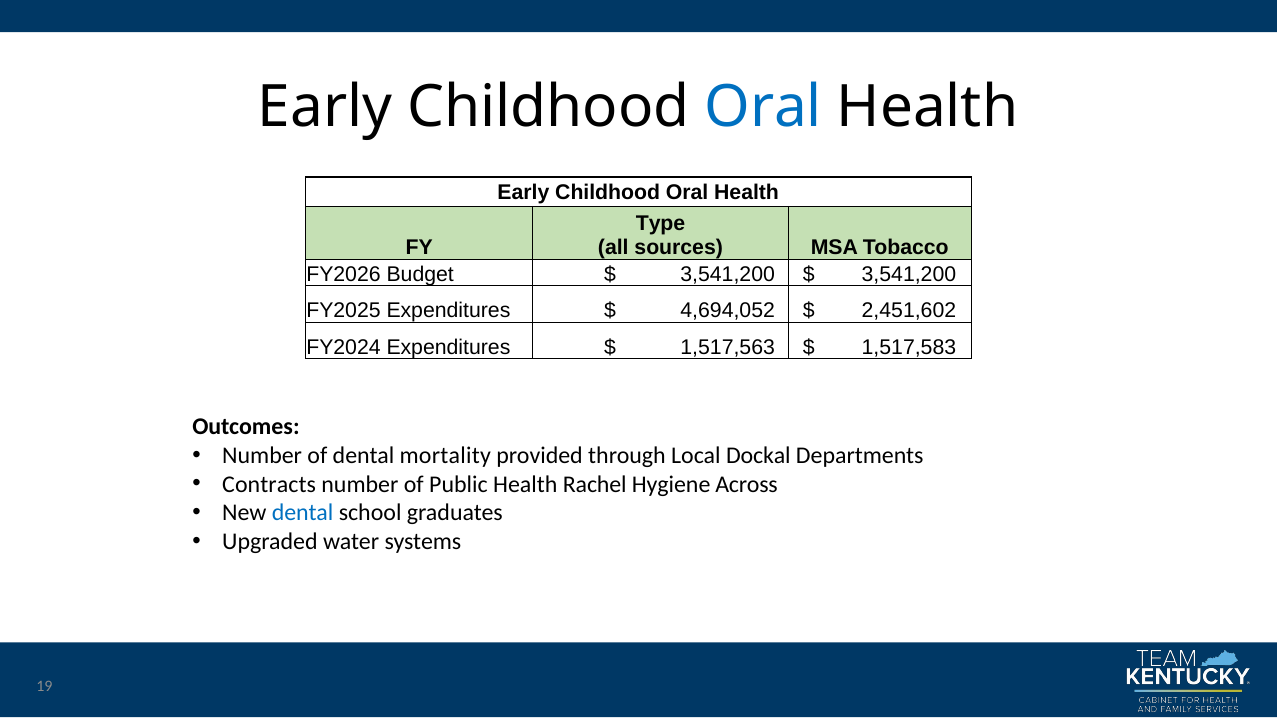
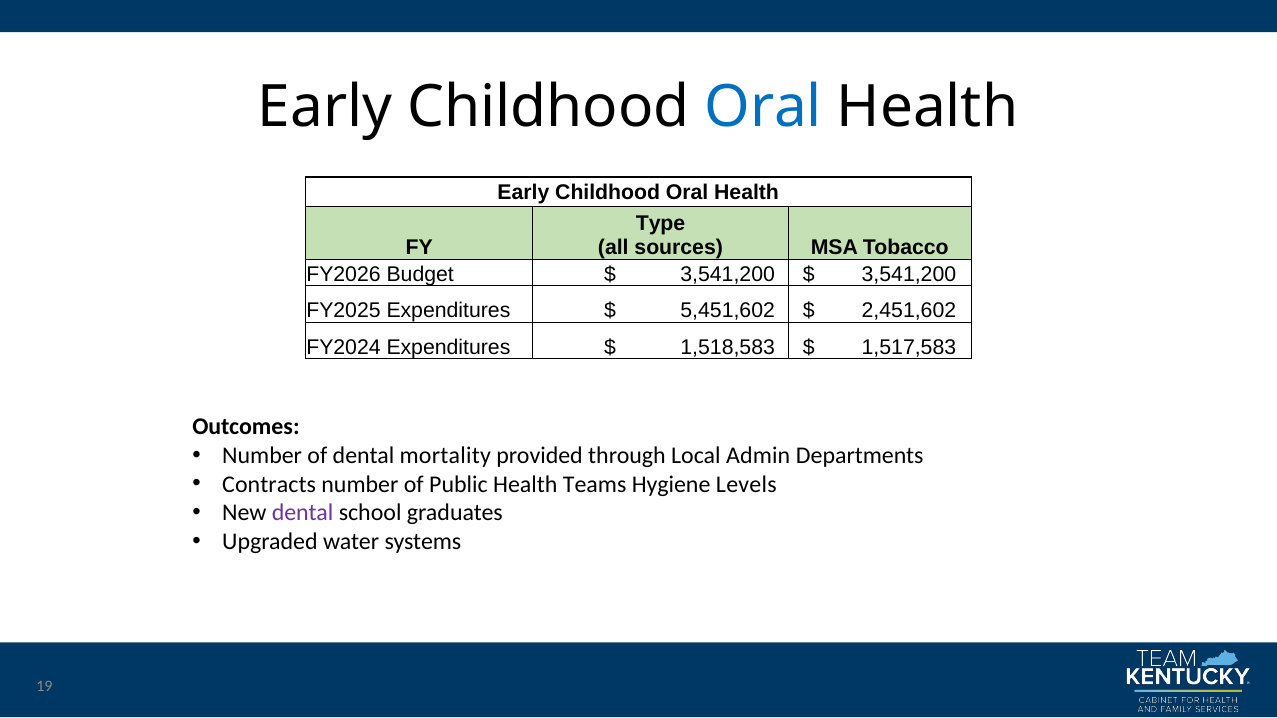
4,694,052: 4,694,052 -> 5,451,602
1,517,563: 1,517,563 -> 1,518,583
Dockal: Dockal -> Admin
Rachel: Rachel -> Teams
Across: Across -> Levels
dental at (303, 513) colour: blue -> purple
